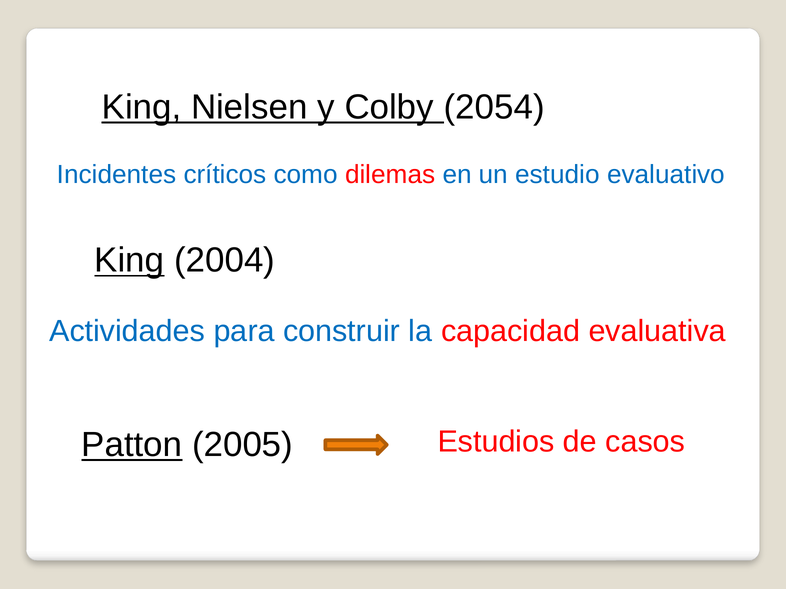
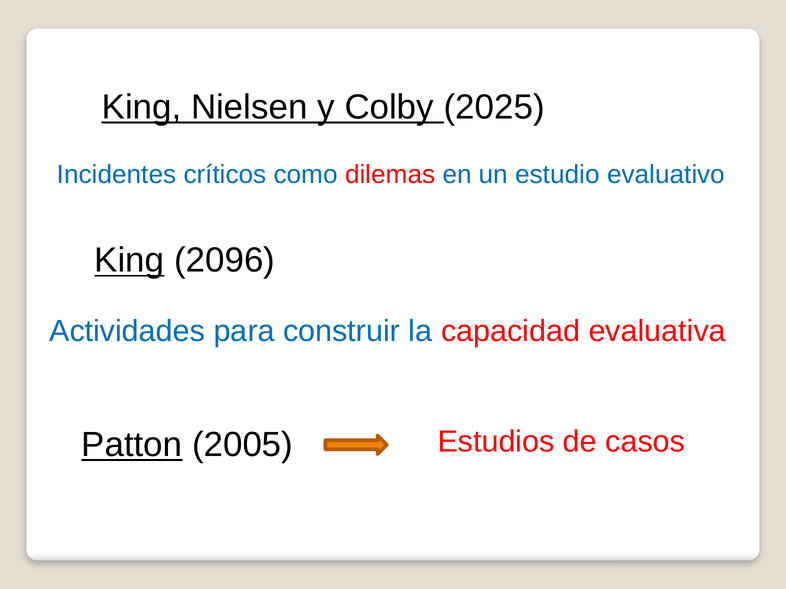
2054: 2054 -> 2025
2004: 2004 -> 2096
